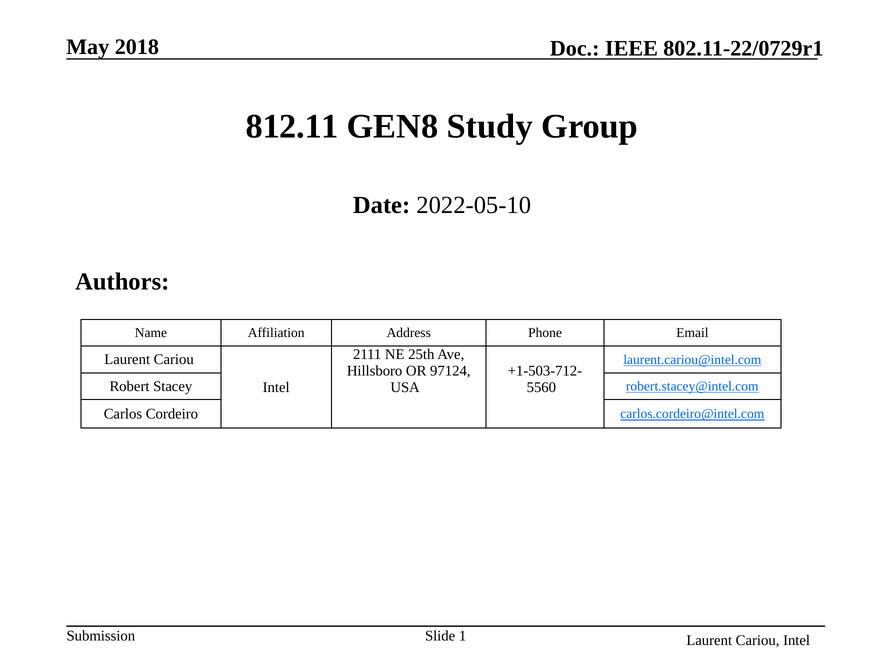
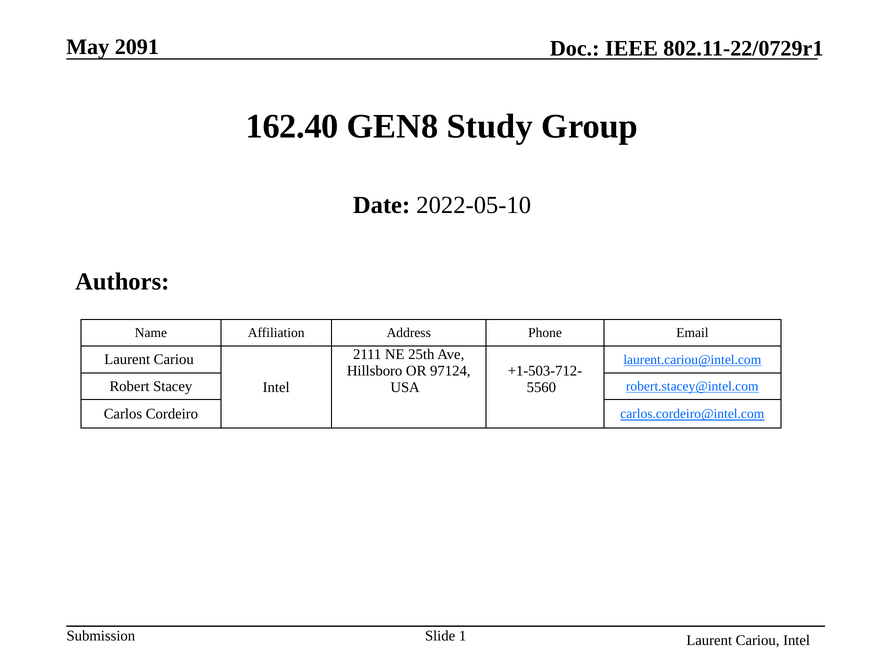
2018: 2018 -> 2091
812.11: 812.11 -> 162.40
